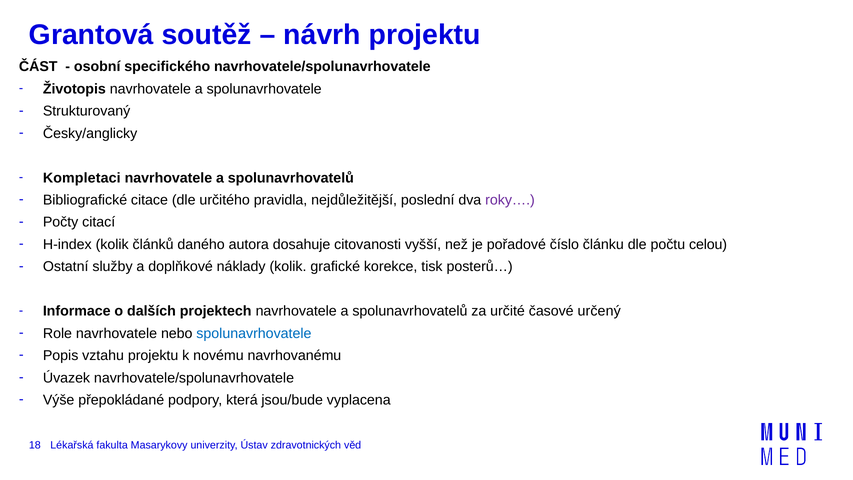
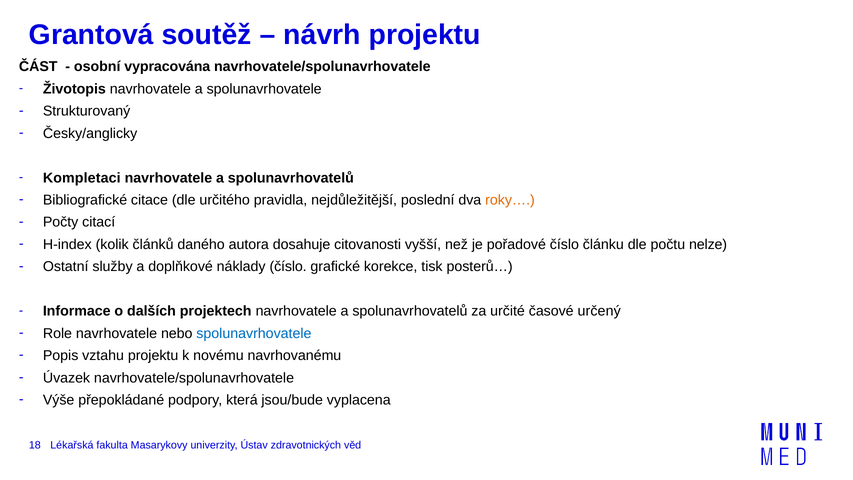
specifického: specifického -> vypracována
roky… colour: purple -> orange
celou: celou -> nelze
náklady kolik: kolik -> číslo
